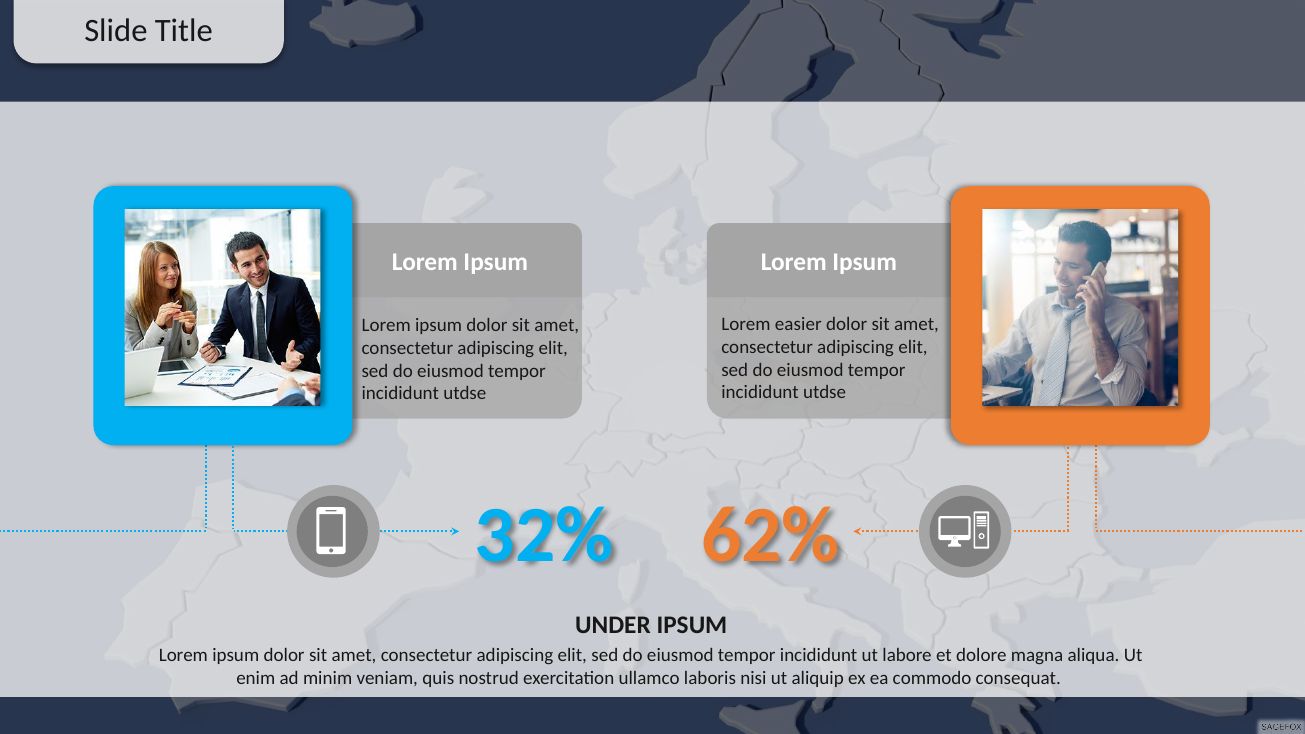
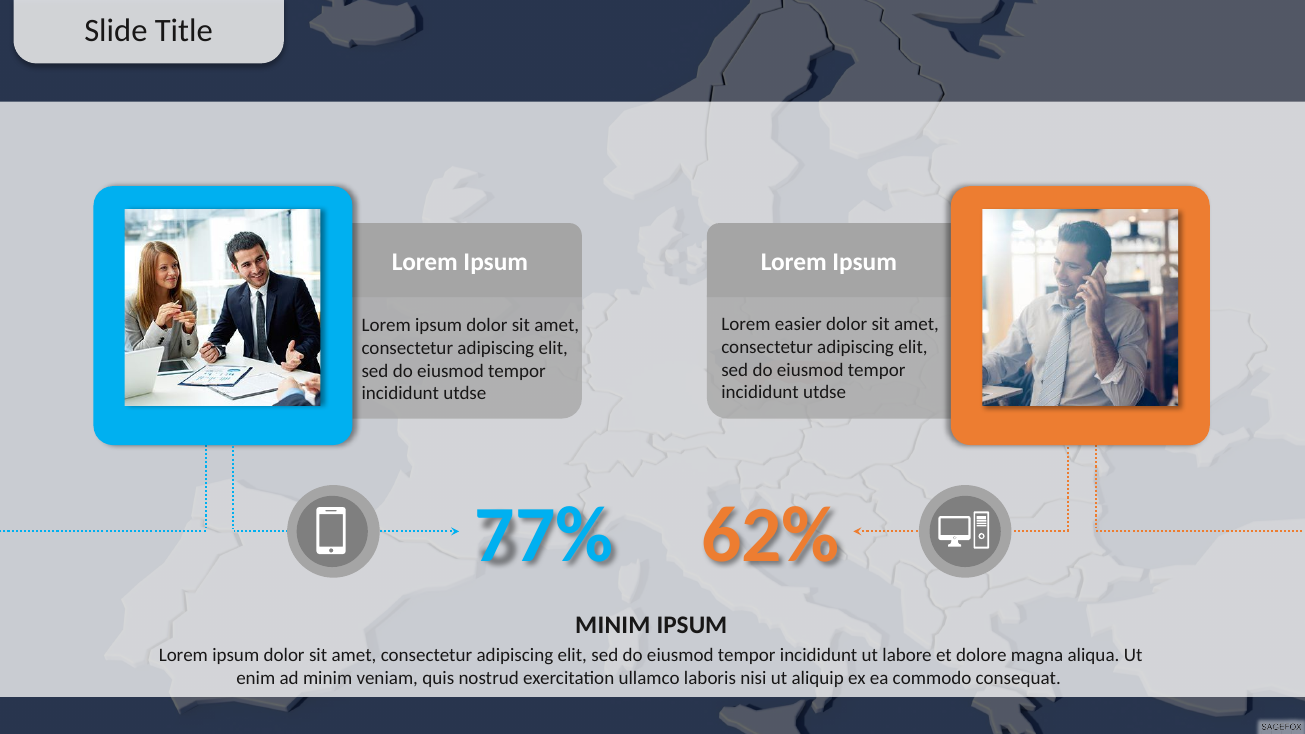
32%: 32% -> 77%
UNDER at (613, 625): UNDER -> MINIM
